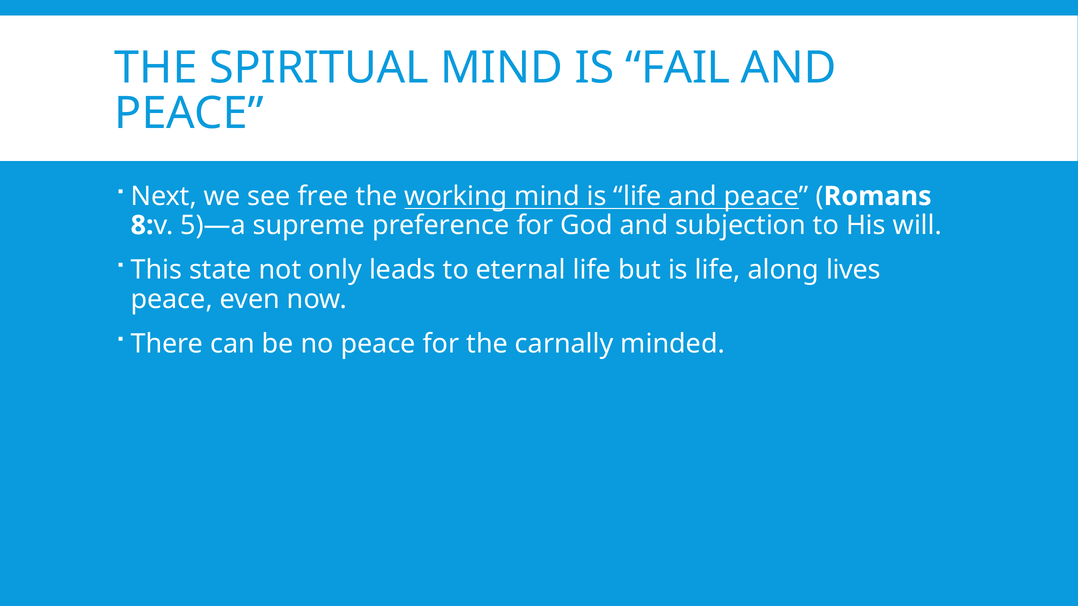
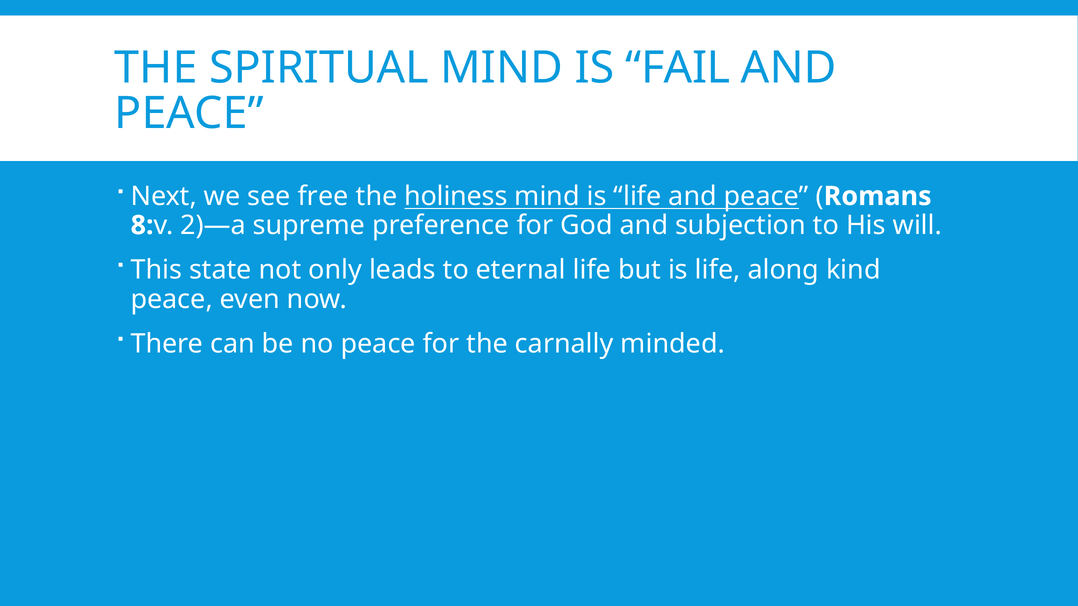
working: working -> holiness
5)—a: 5)—a -> 2)—a
lives: lives -> kind
